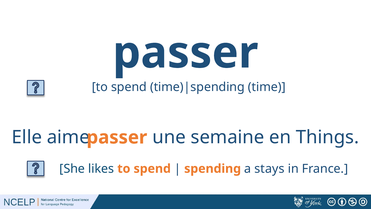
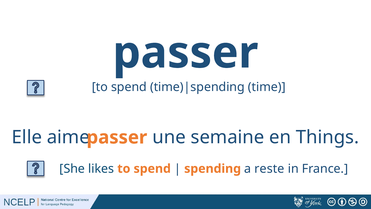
stays: stays -> reste
